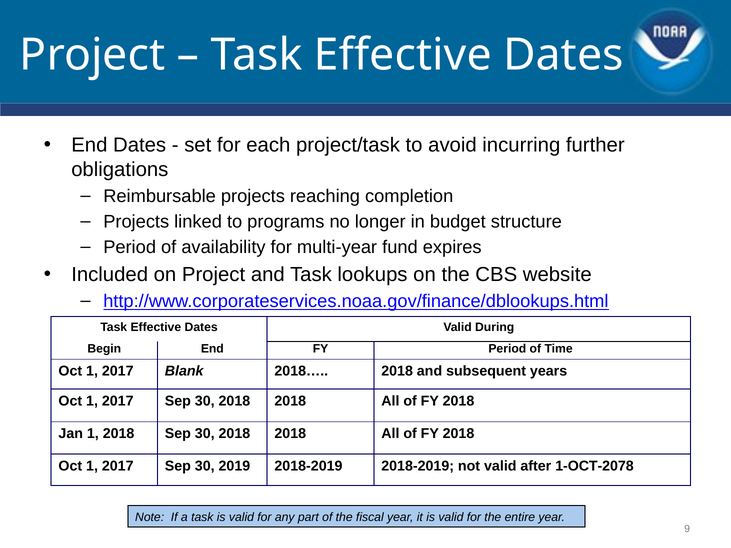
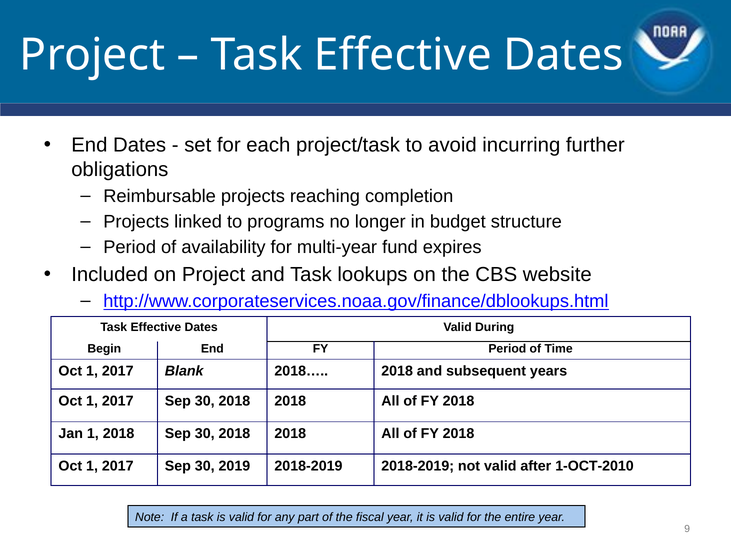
1-OCT-2078: 1-OCT-2078 -> 1-OCT-2010
